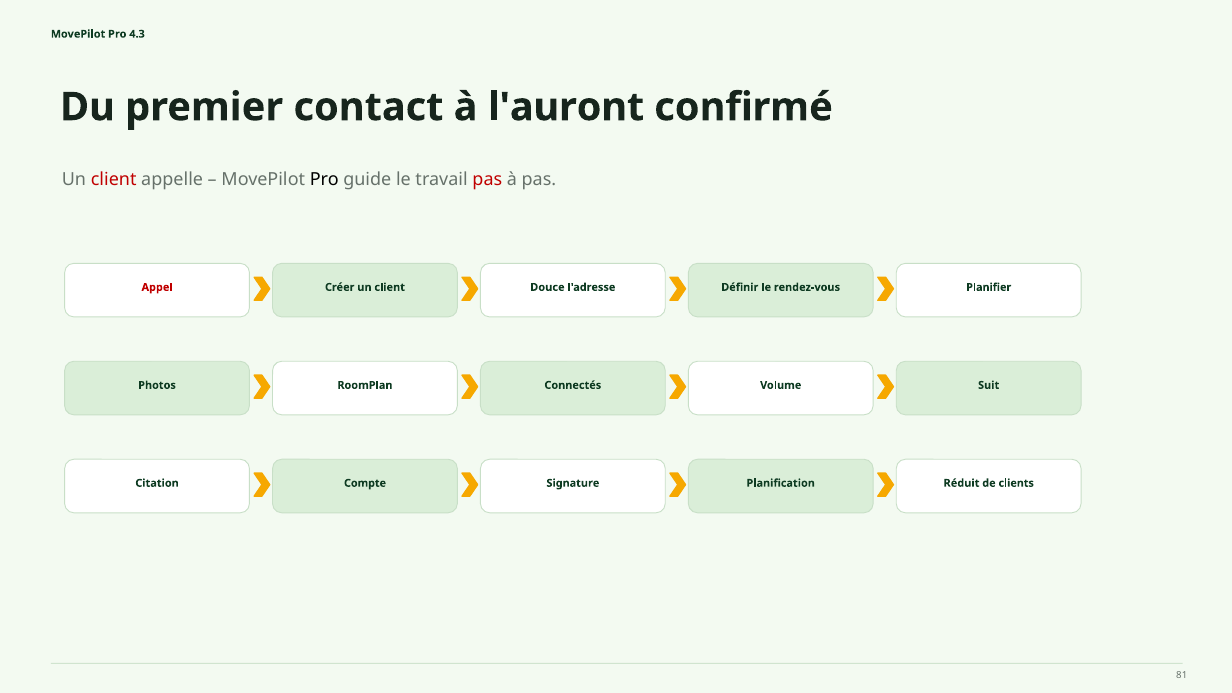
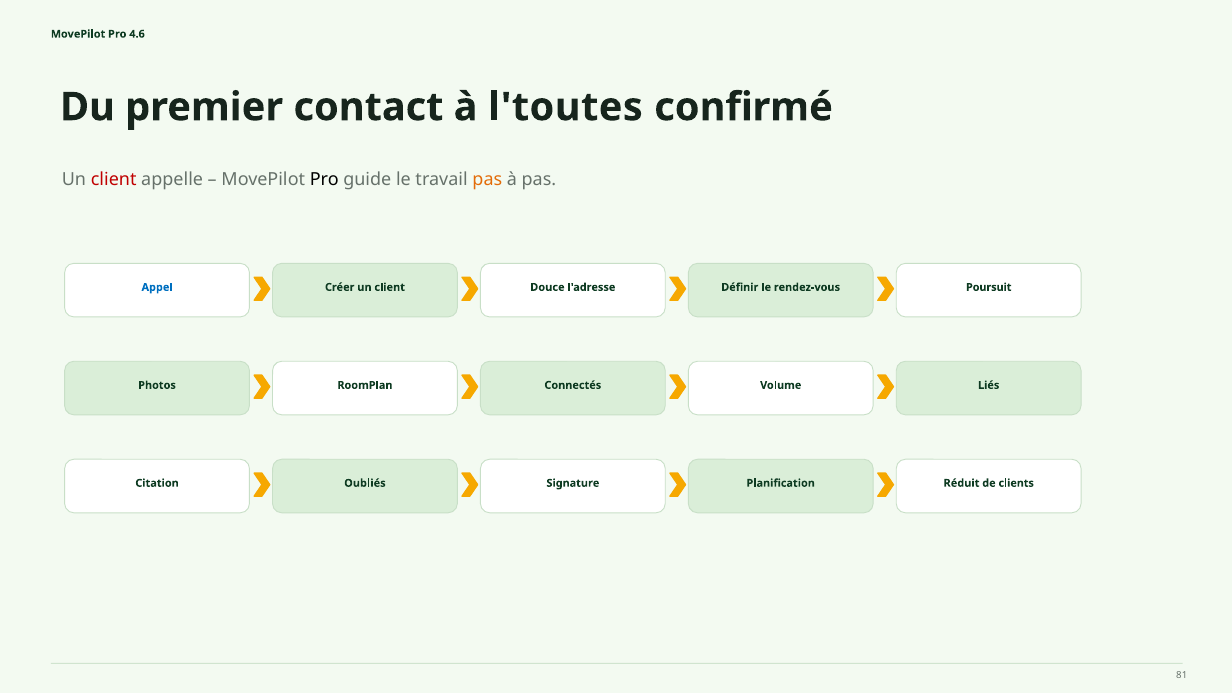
4.3: 4.3 -> 4.6
l'auront: l'auront -> l'toutes
pas at (487, 180) colour: red -> orange
Appel colour: red -> blue
Planifier: Planifier -> Poursuit
Suit: Suit -> Liés
Compte: Compte -> Oubliés
